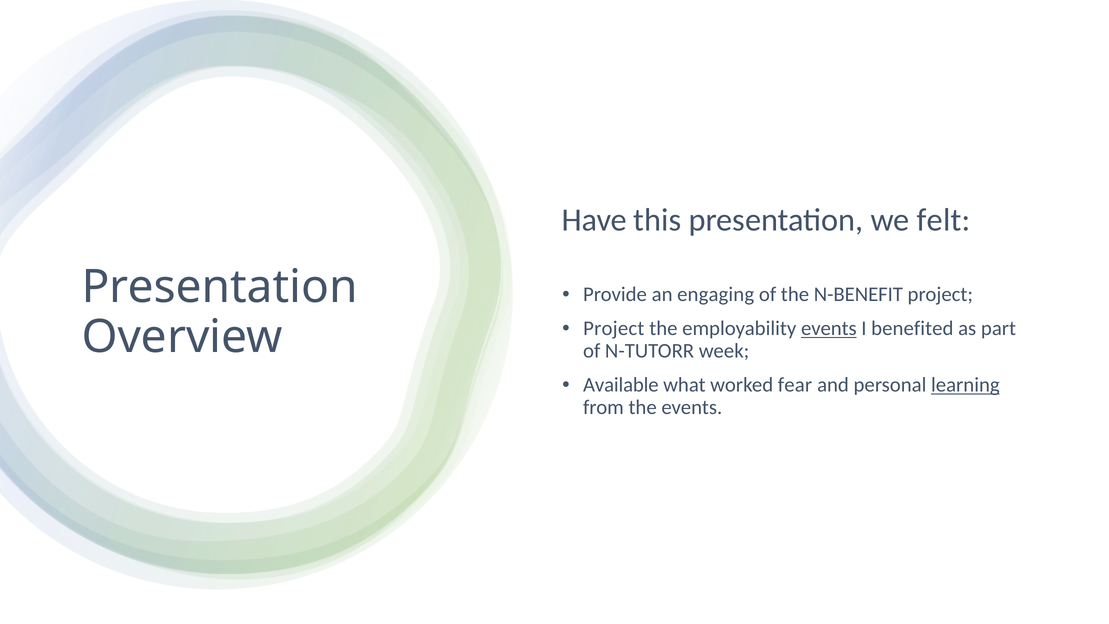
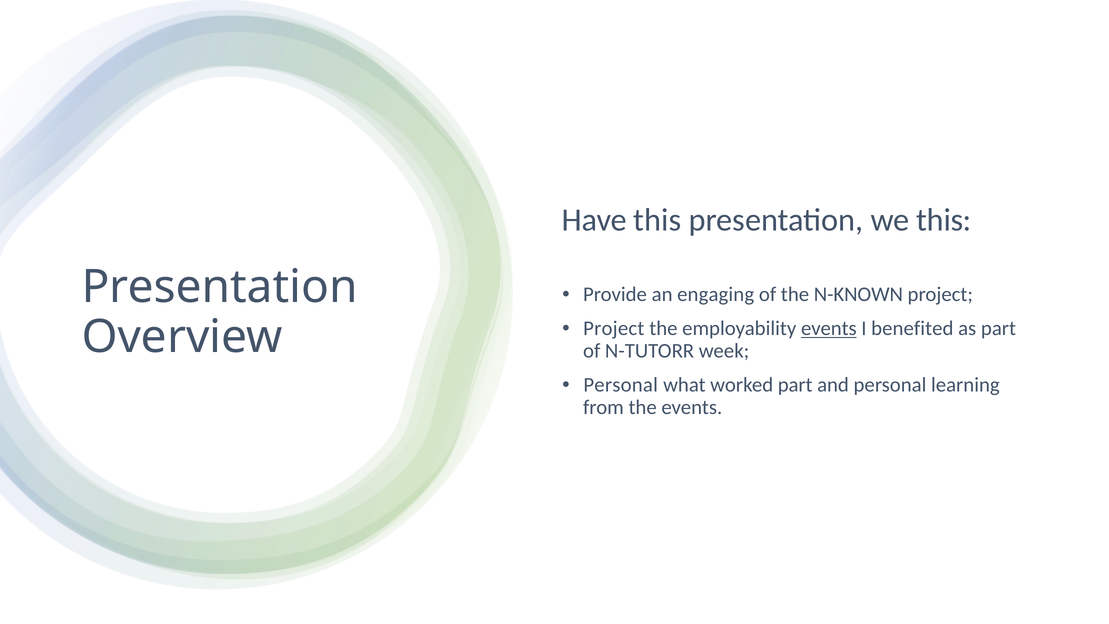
we felt: felt -> this
N-BENEFIT: N-BENEFIT -> N-KNOWN
Available at (621, 385): Available -> Personal
worked fear: fear -> part
learning underline: present -> none
